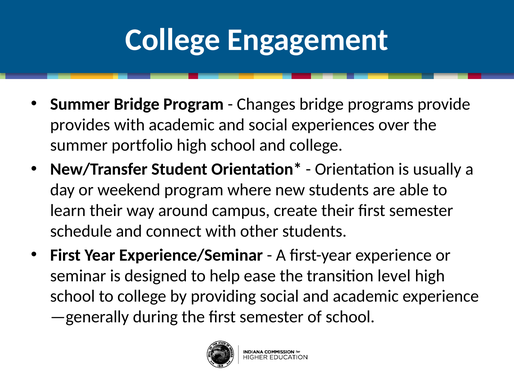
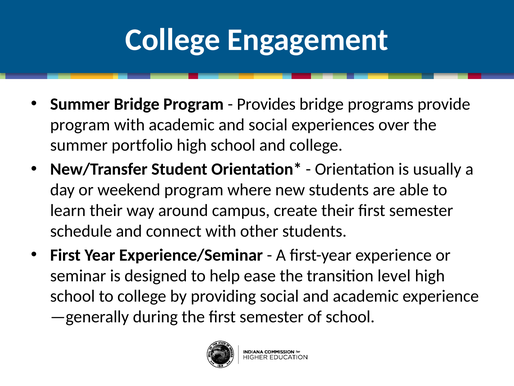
Changes: Changes -> Provides
provides at (80, 125): provides -> program
